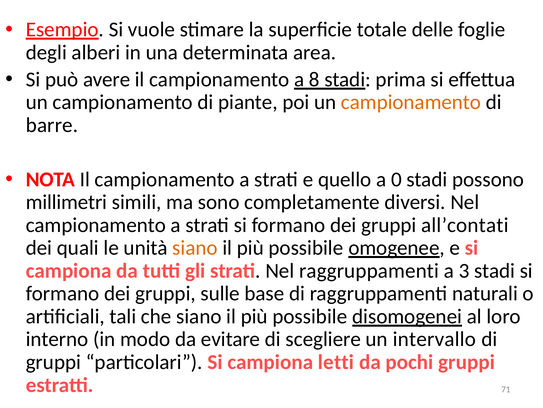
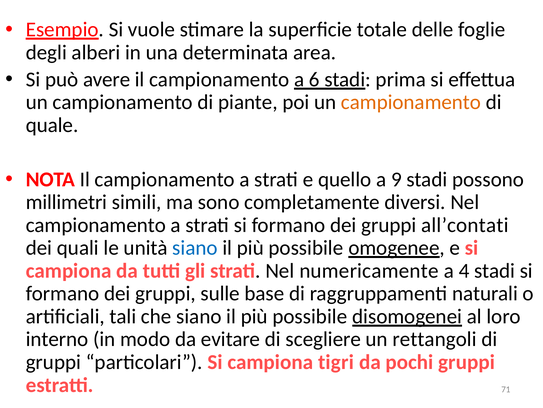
8: 8 -> 6
barre: barre -> quale
0: 0 -> 9
siano at (195, 247) colour: orange -> blue
Nel raggruppamenti: raggruppamenti -> numericamente
3: 3 -> 4
intervallo: intervallo -> rettangoli
letti: letti -> tigri
